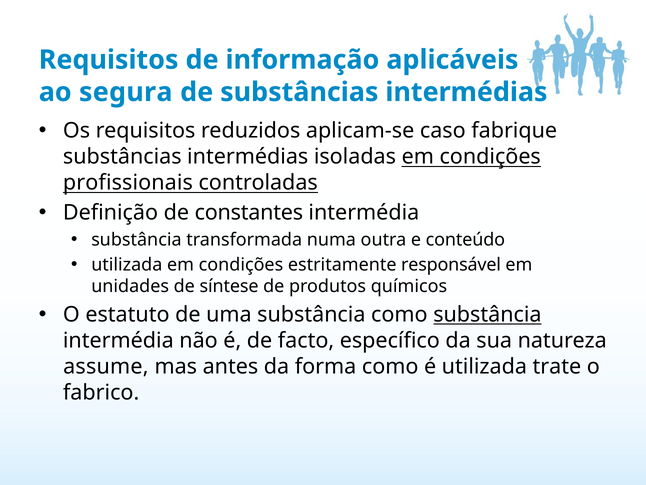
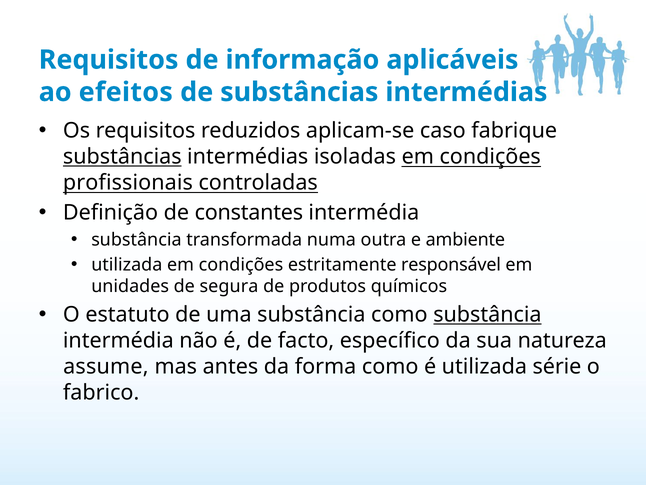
segura: segura -> efeitos
substâncias at (122, 157) underline: none -> present
conteúdo: conteúdo -> ambiente
síntese: síntese -> segura
trate: trate -> série
